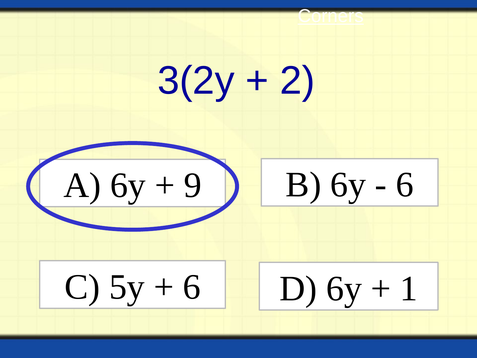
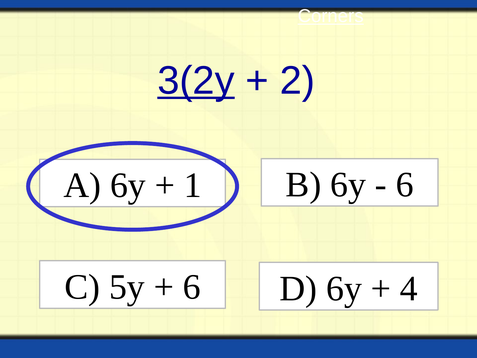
3(2y underline: none -> present
9: 9 -> 1
1: 1 -> 4
